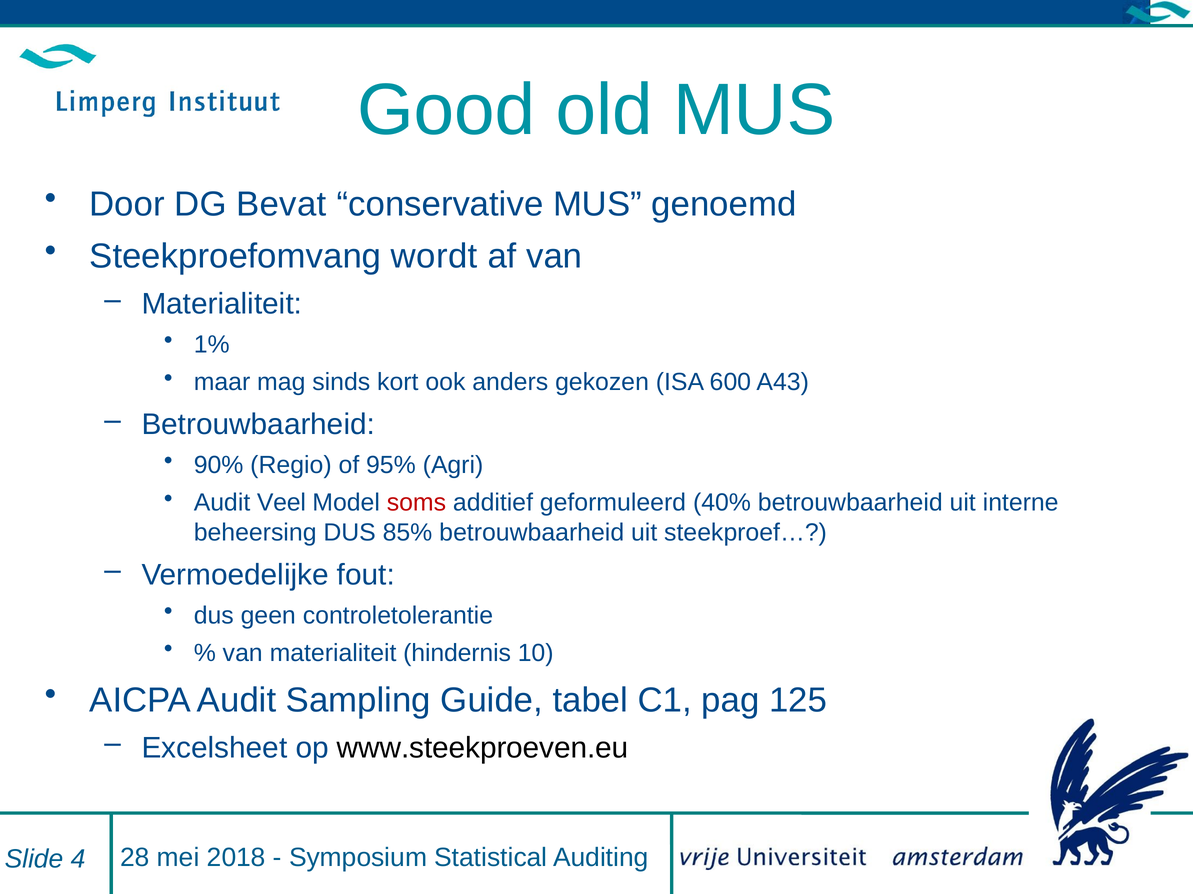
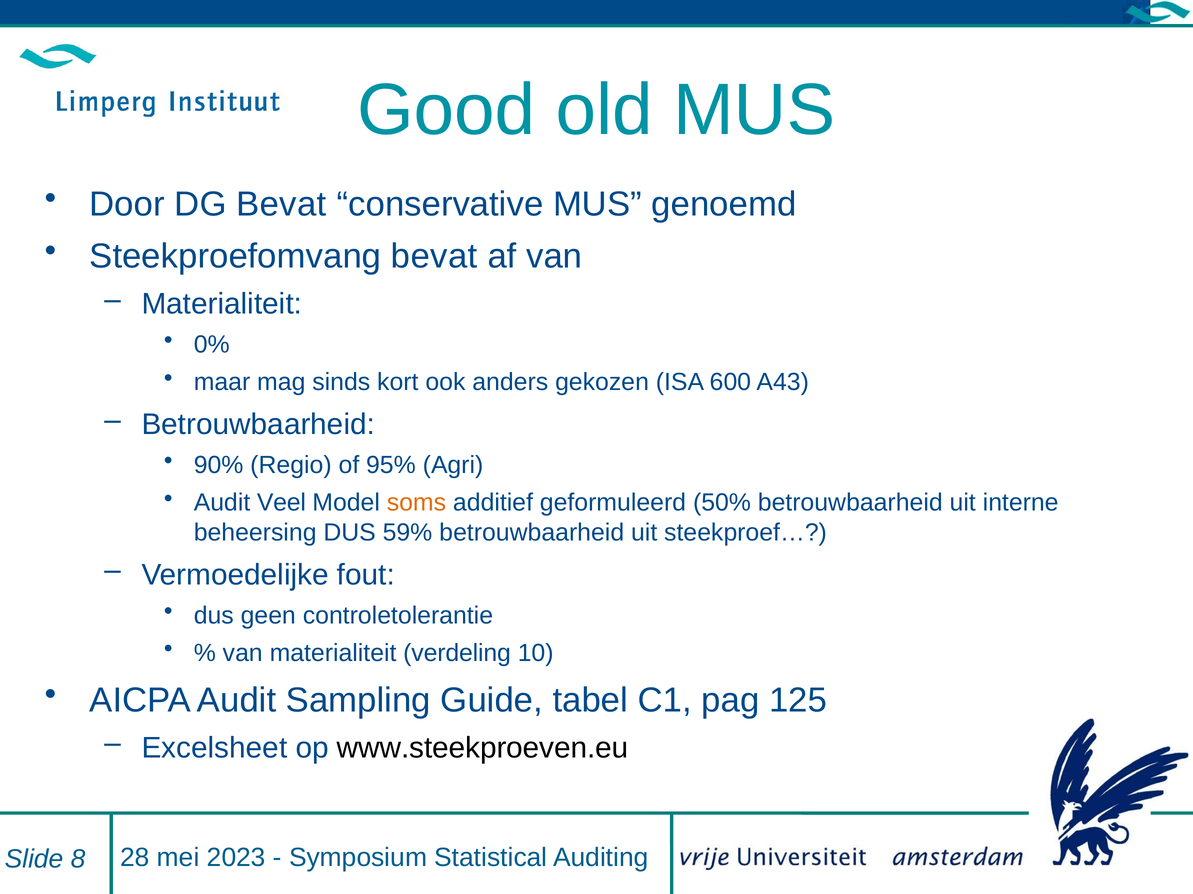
Steekproefomvang wordt: wordt -> bevat
1%: 1% -> 0%
soms colour: red -> orange
40%: 40% -> 50%
85%: 85% -> 59%
hindernis: hindernis -> verdeling
2018: 2018 -> 2023
4: 4 -> 8
